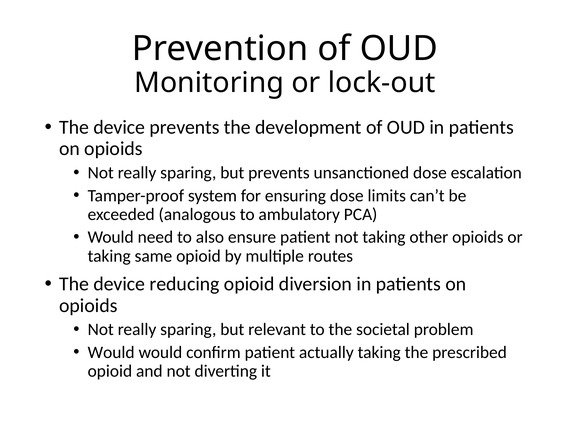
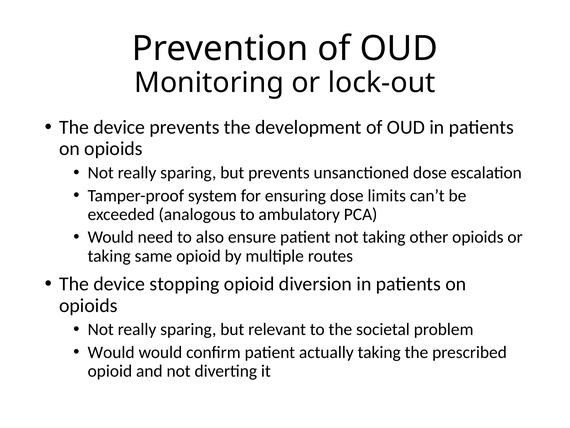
reducing: reducing -> stopping
